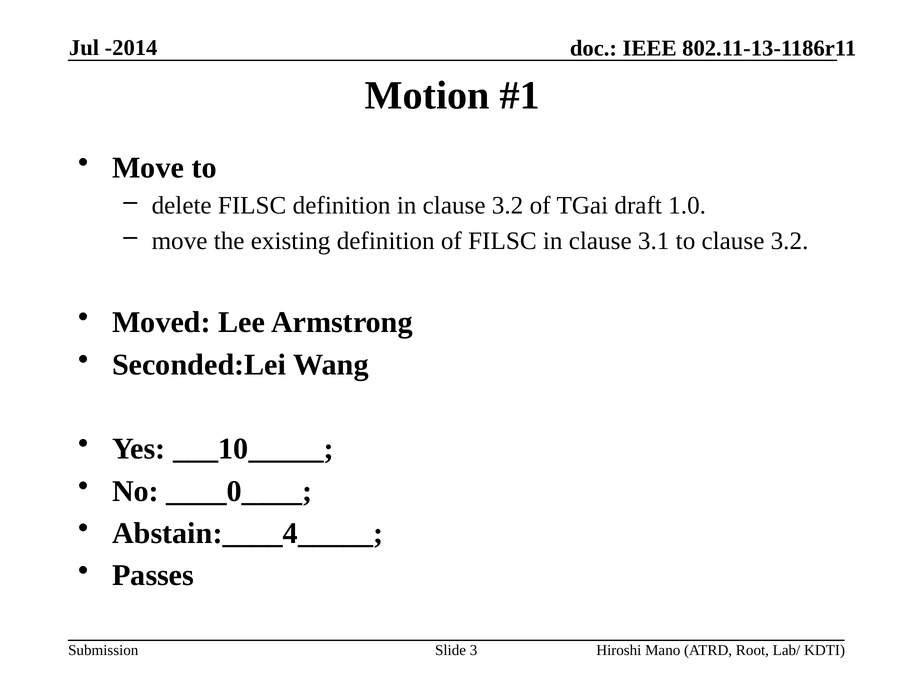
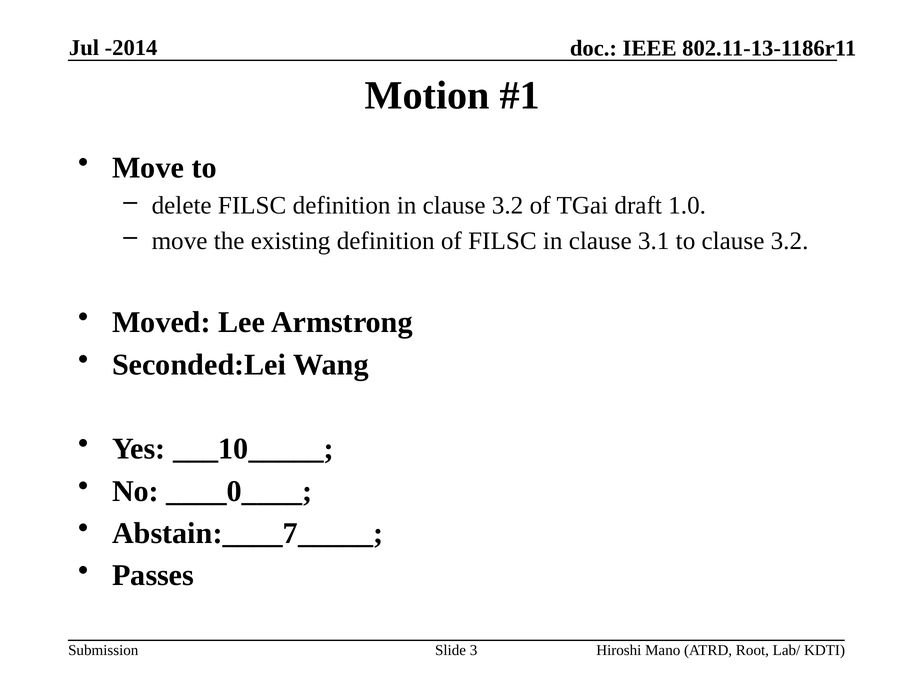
Abstain:____4_____: Abstain:____4_____ -> Abstain:____7_____
